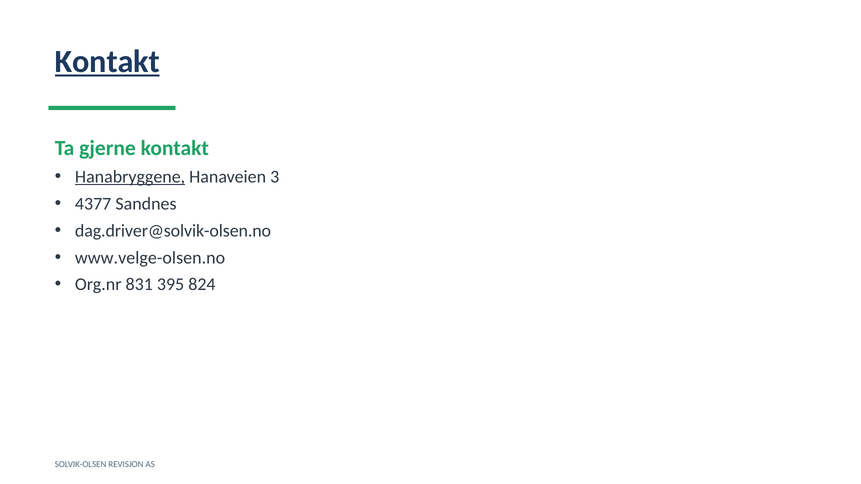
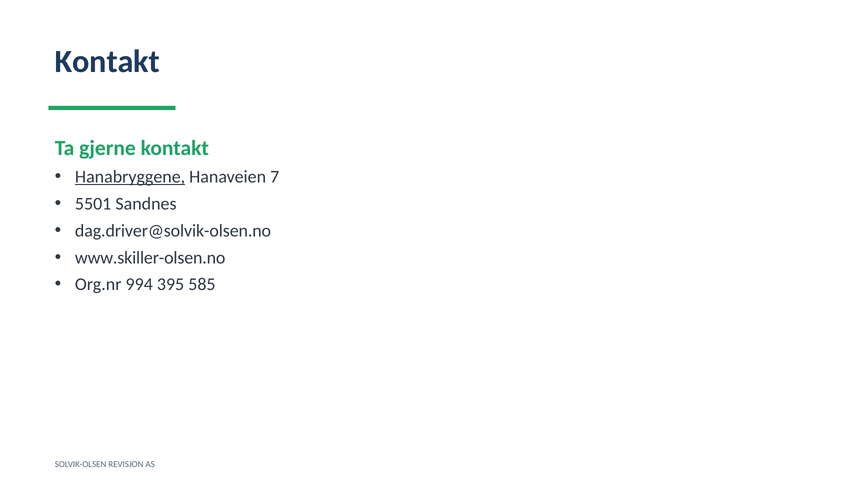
Kontakt at (107, 61) underline: present -> none
3: 3 -> 7
4377: 4377 -> 5501
www.velge-olsen.no: www.velge-olsen.no -> www.skiller-olsen.no
831: 831 -> 994
824: 824 -> 585
